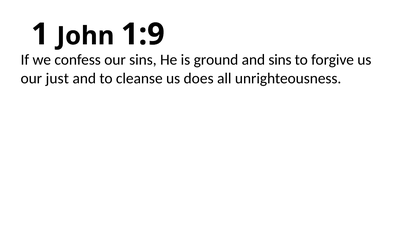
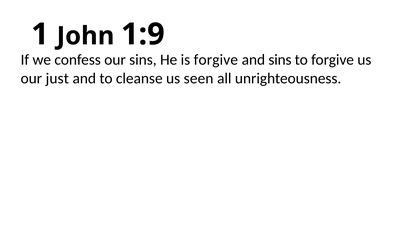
is ground: ground -> forgive
does: does -> seen
